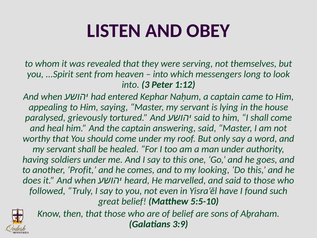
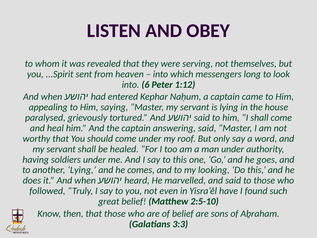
3: 3 -> 6
another Profit: Profit -> Lying
5:5-10: 5:5-10 -> 2:5-10
3:9: 3:9 -> 3:3
